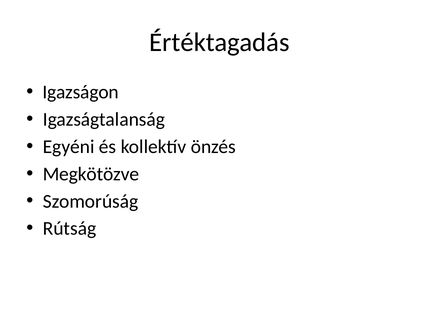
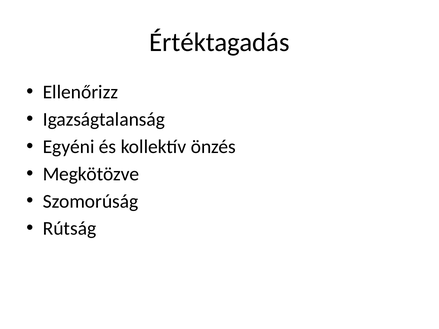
Igazságon: Igazságon -> Ellenőrizz
